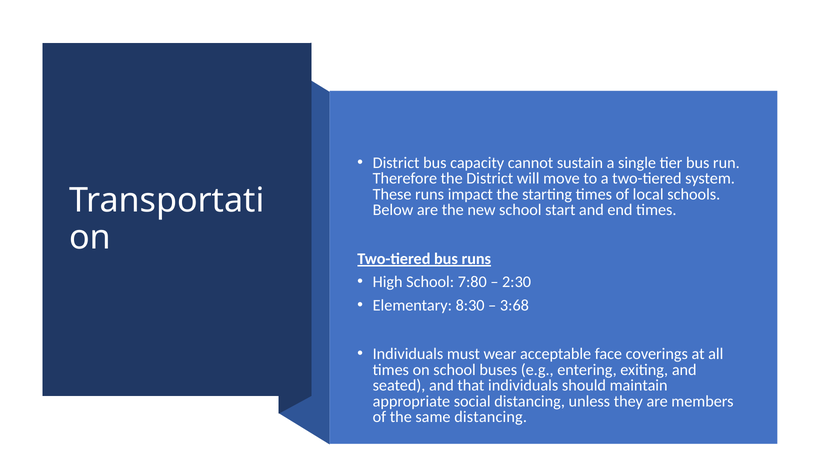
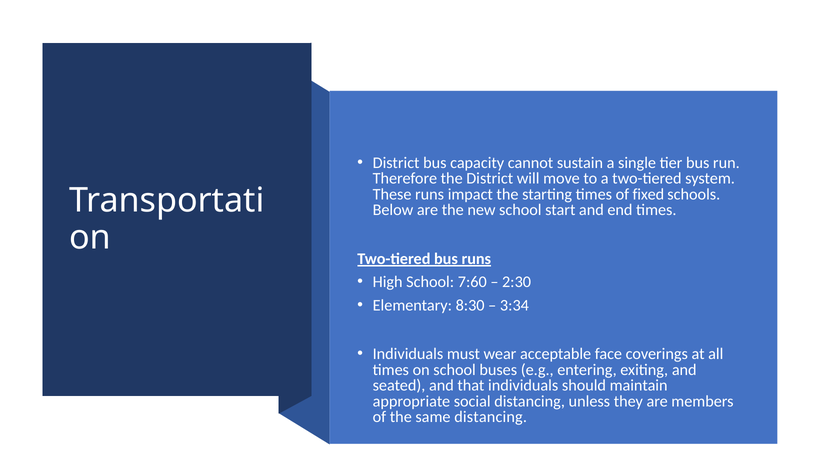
local: local -> fixed
7:80: 7:80 -> 7:60
3:68: 3:68 -> 3:34
